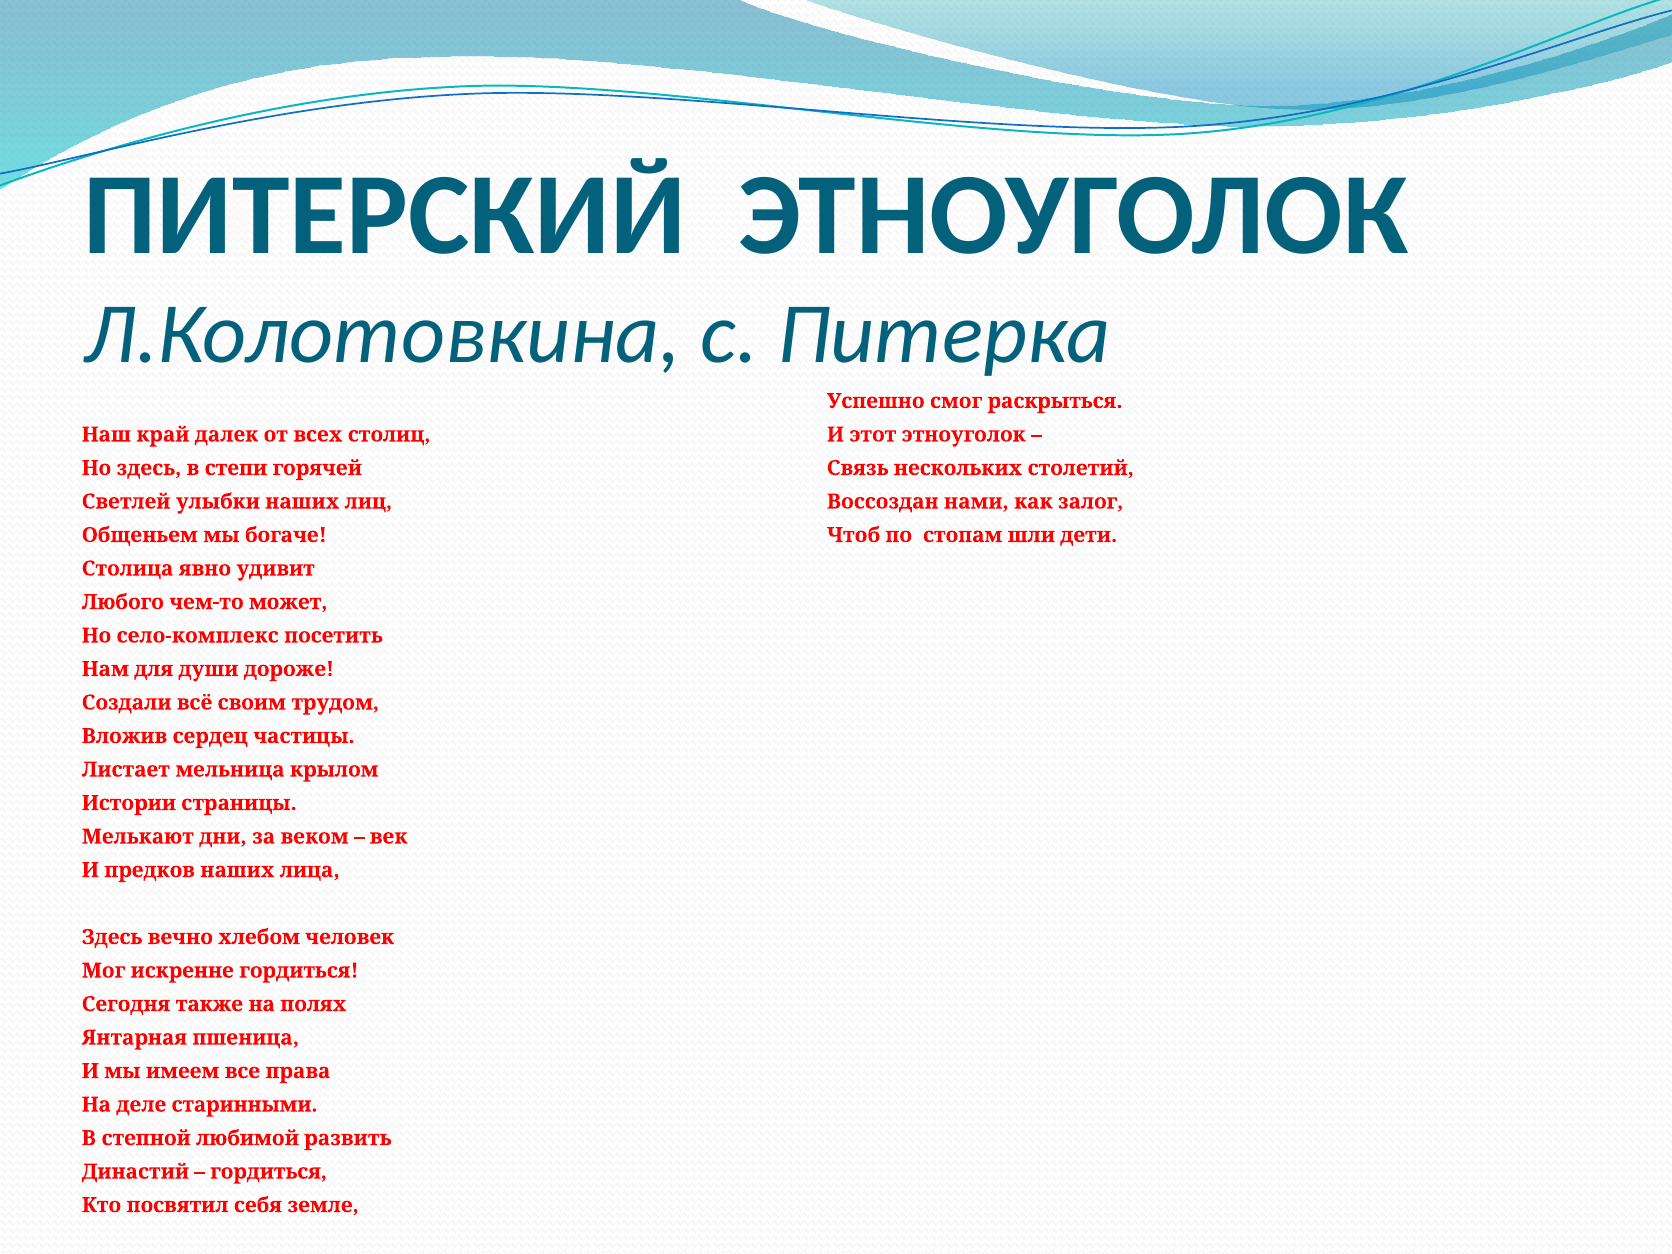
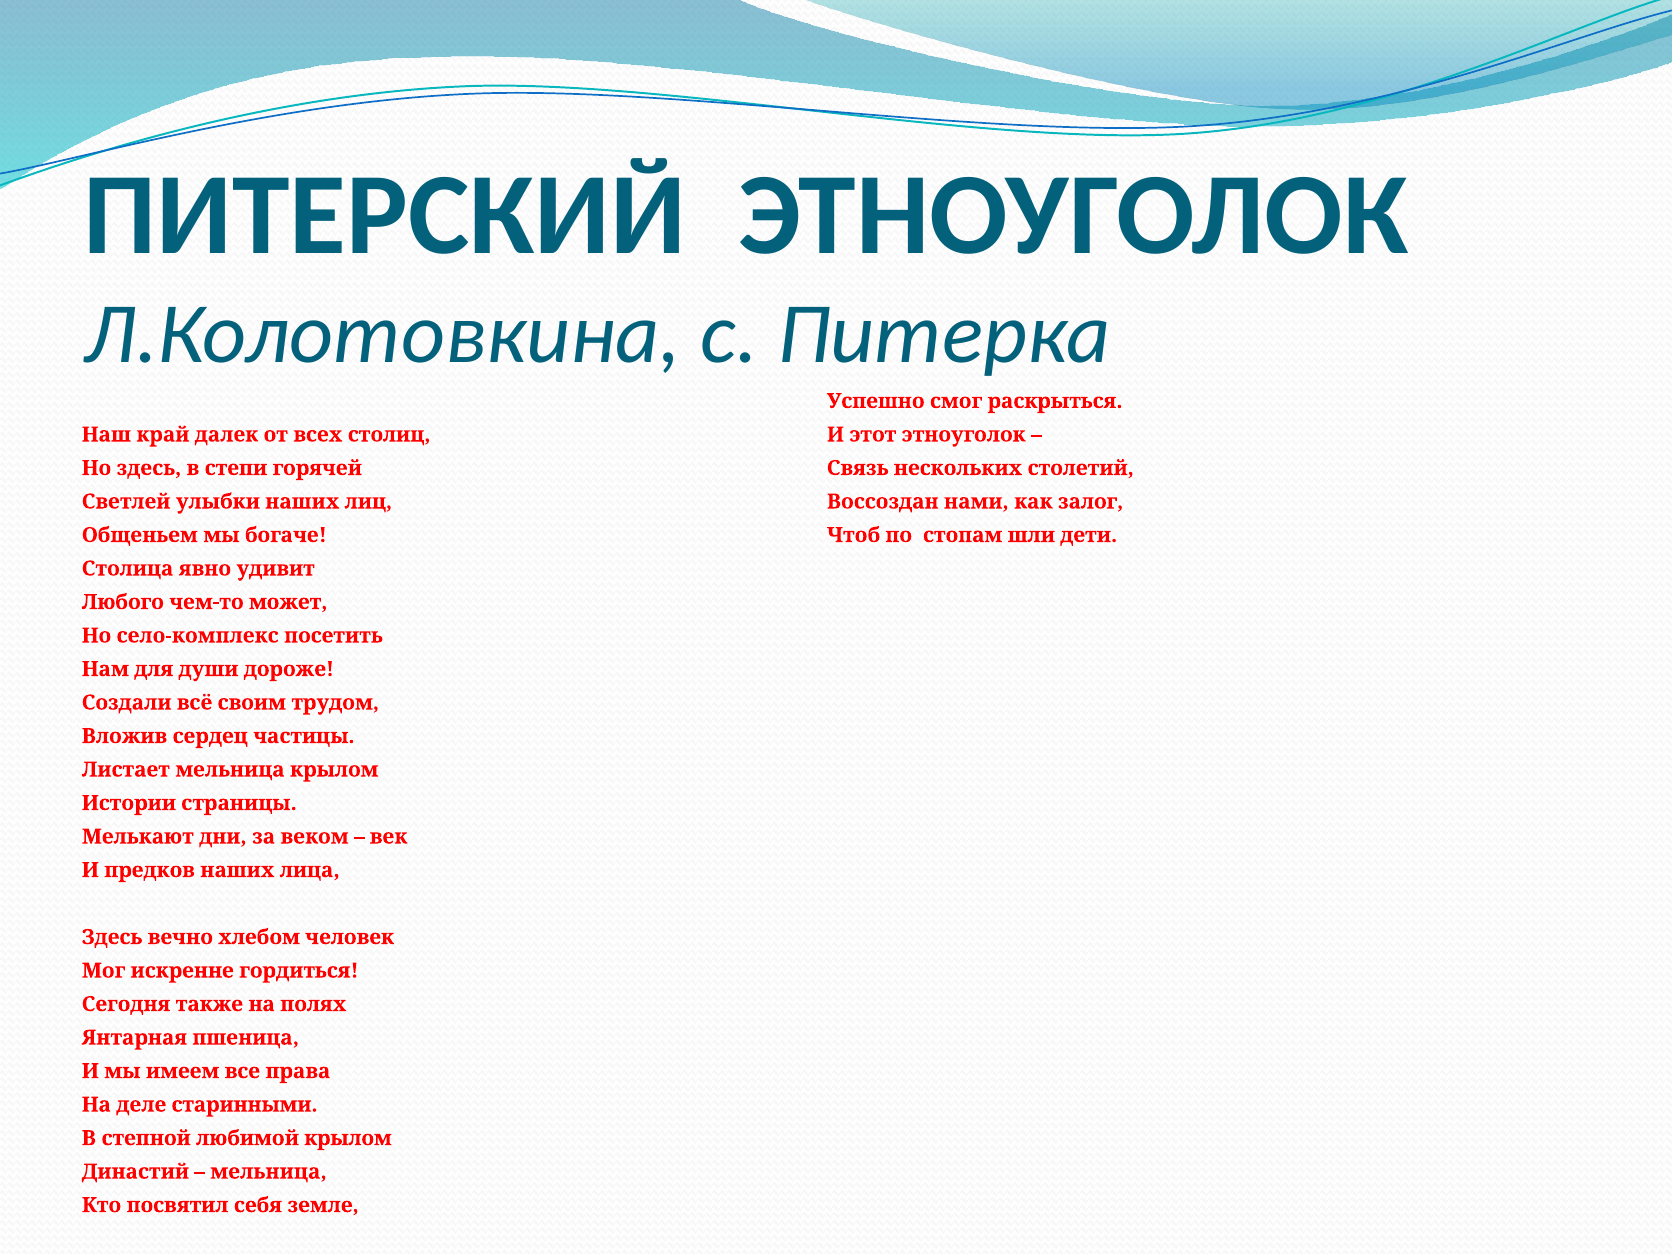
любимой развить: развить -> крылом
гордиться at (269, 1172): гордиться -> мельница
